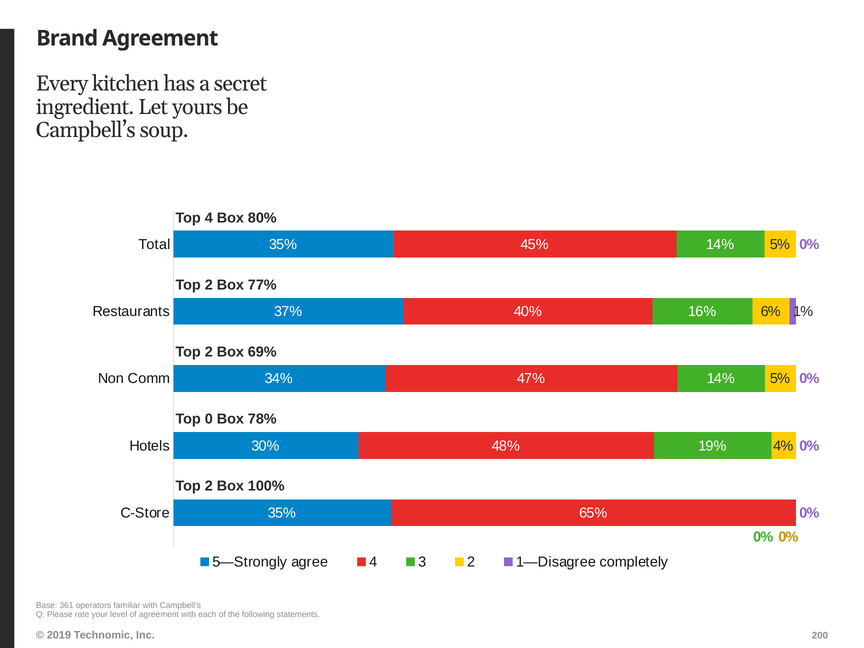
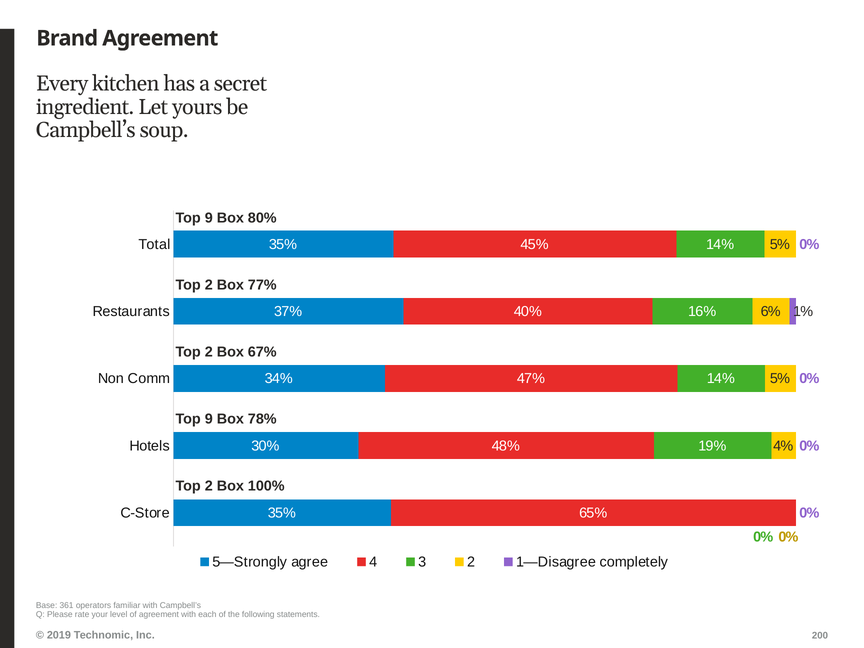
4 at (209, 218): 4 -> 9
69%: 69% -> 67%
0 at (209, 419): 0 -> 9
